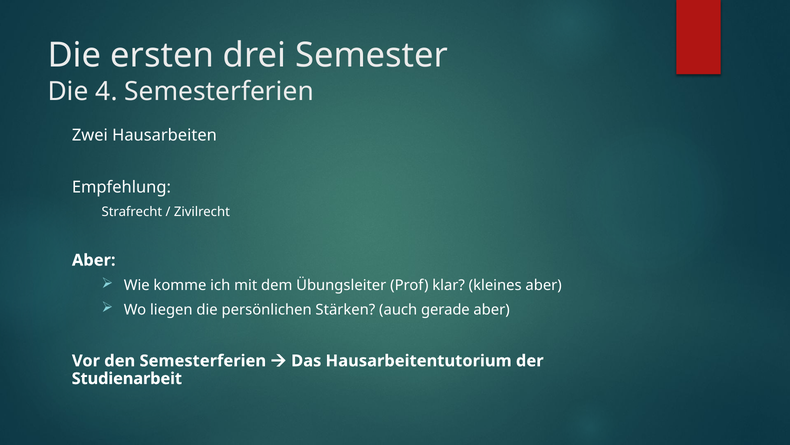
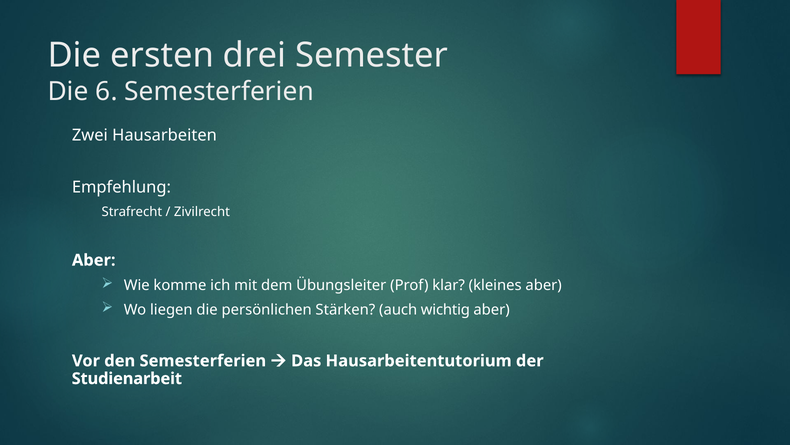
4: 4 -> 6
gerade: gerade -> wichtig
